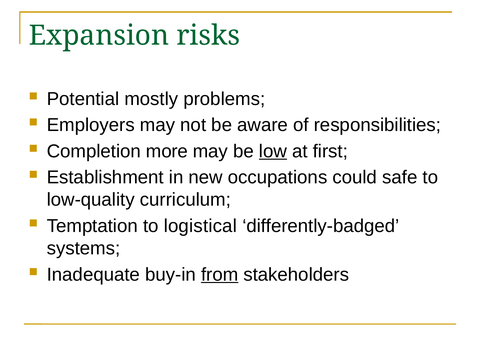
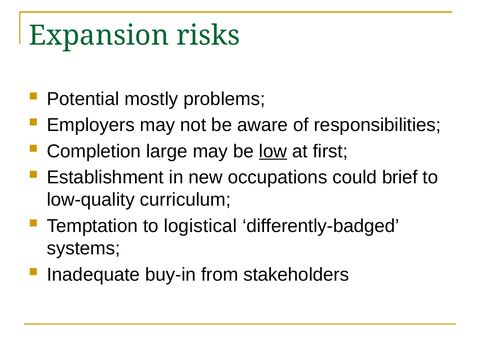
more: more -> large
safe: safe -> brief
from underline: present -> none
